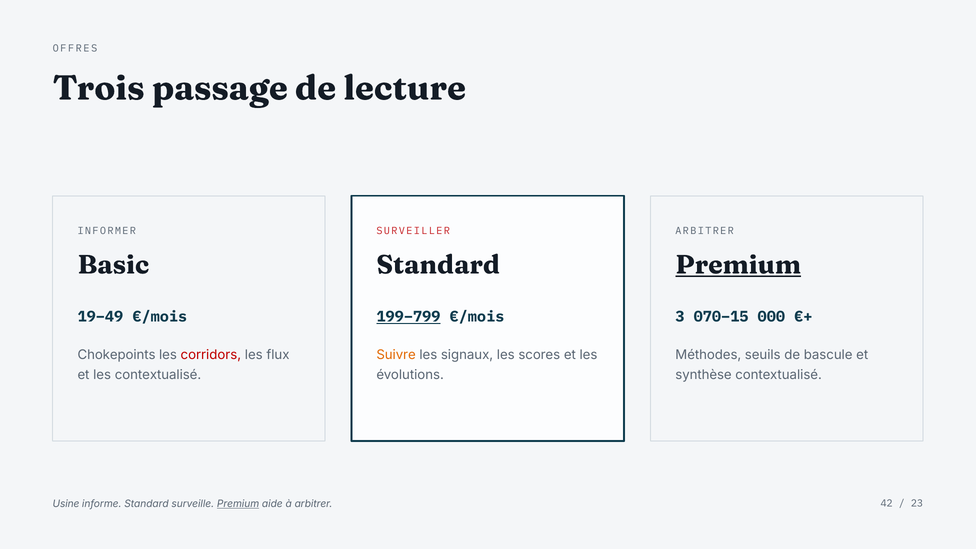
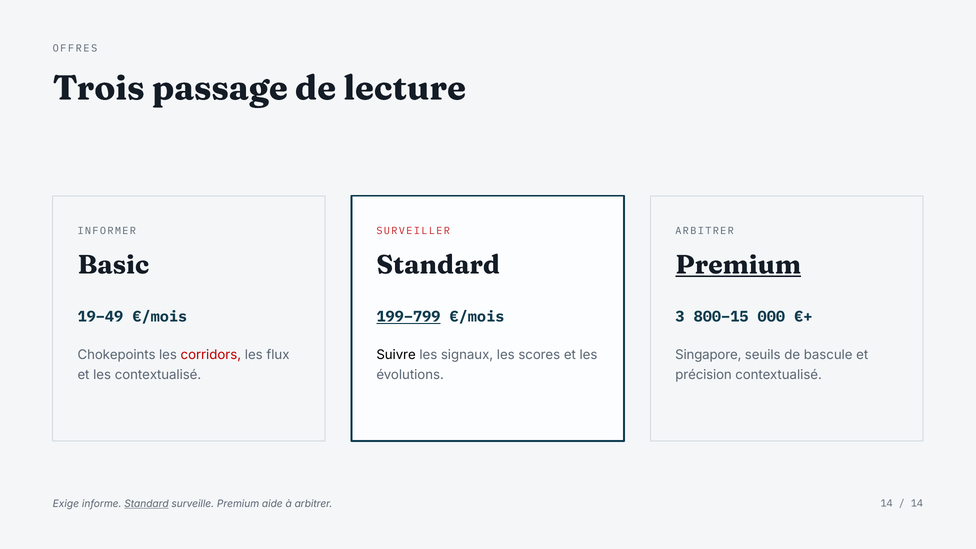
070–15: 070–15 -> 800–15
Suivre colour: orange -> black
Méthodes: Méthodes -> Singapore
synthèse: synthèse -> précision
Usine: Usine -> Exige
Standard at (146, 504) underline: none -> present
Premium at (238, 504) underline: present -> none
arbitrer 42: 42 -> 14
23 at (917, 504): 23 -> 14
